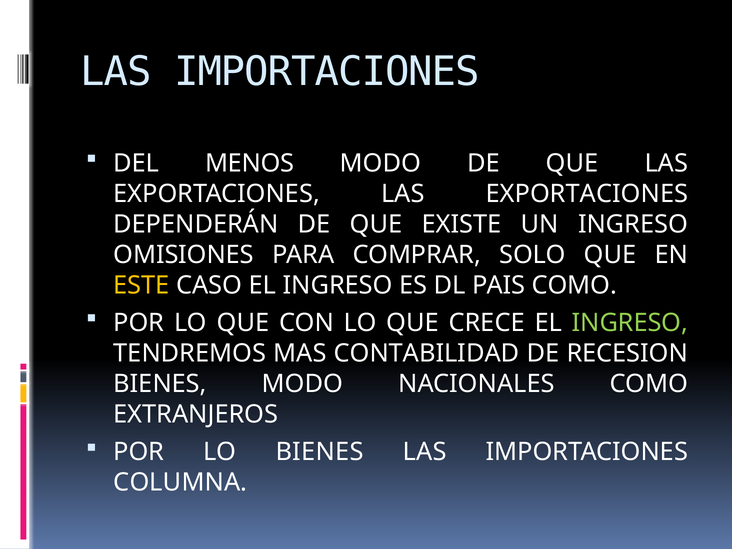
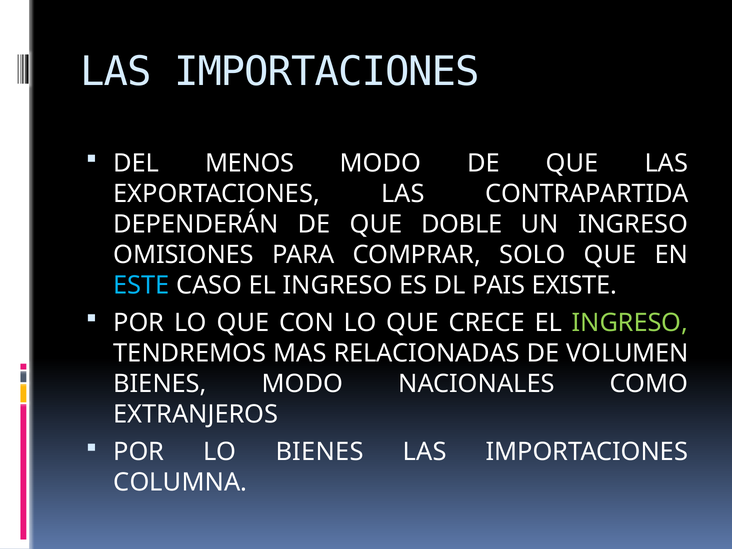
EXPORTACIONES LAS EXPORTACIONES: EXPORTACIONES -> CONTRAPARTIDA
EXISTE: EXISTE -> DOBLE
ESTE colour: yellow -> light blue
PAIS COMO: COMO -> EXISTE
CONTABILIDAD: CONTABILIDAD -> RELACIONADAS
RECESION: RECESION -> VOLUMEN
